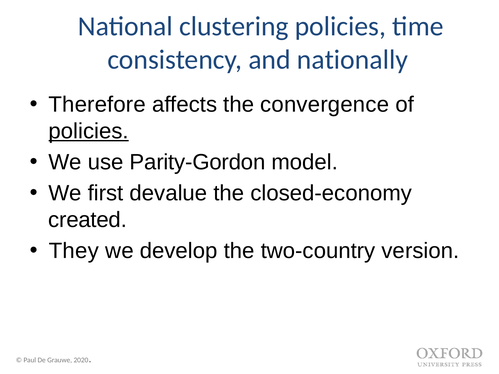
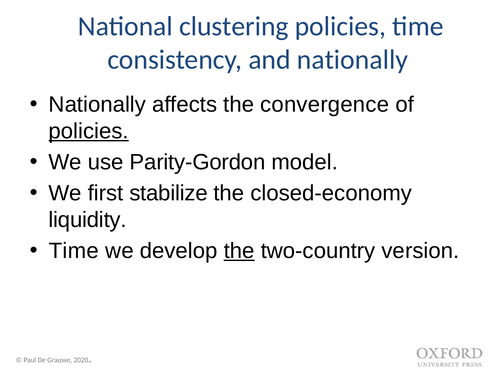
Therefore at (97, 105): Therefore -> Nationally
devalue: devalue -> stabilize
created: created -> liquidity
They at (74, 251): They -> Time
the at (239, 251) underline: none -> present
